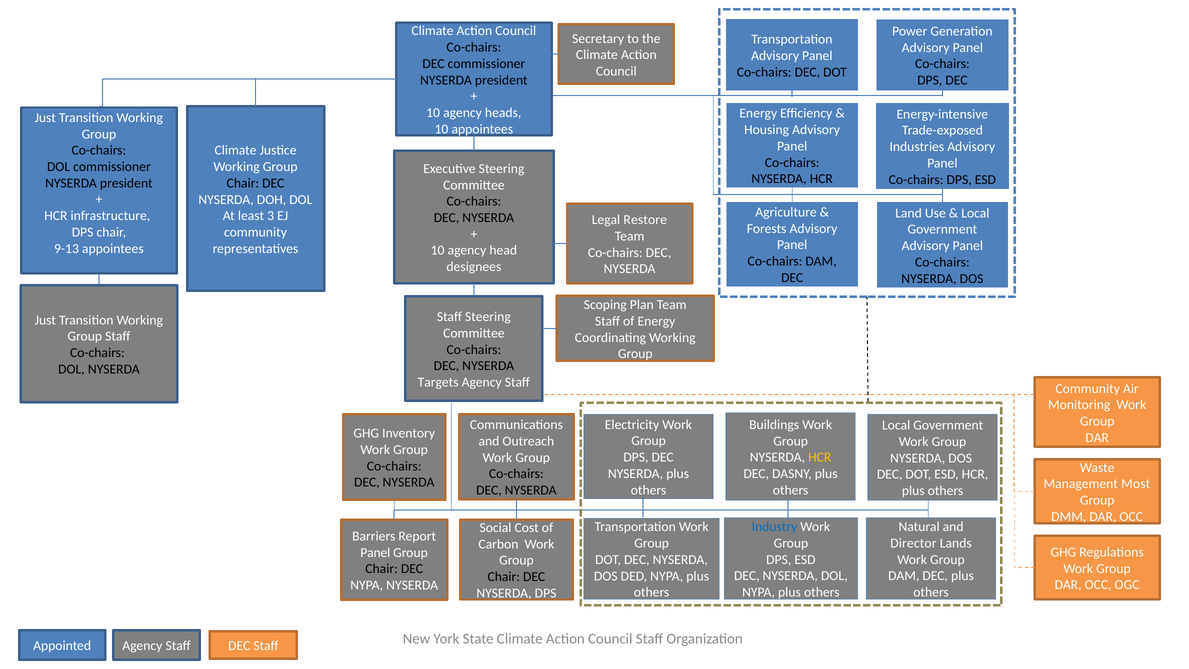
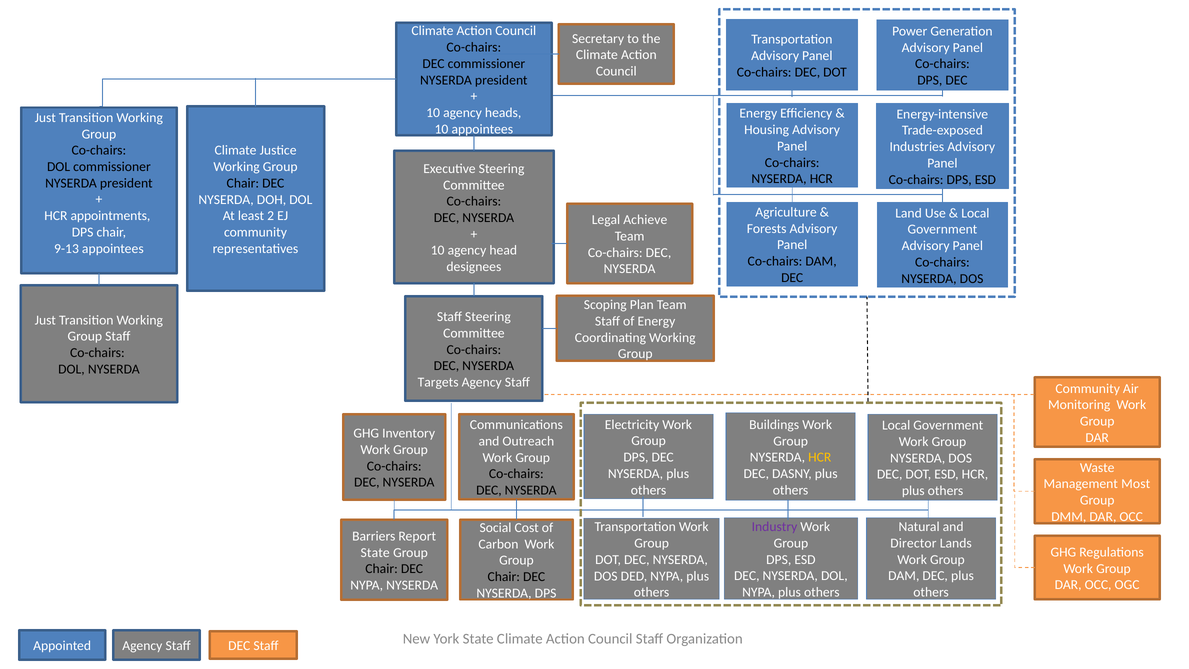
infrastructure: infrastructure -> appointments
3: 3 -> 2
Restore: Restore -> Achieve
Industry colour: blue -> purple
Panel at (375, 552): Panel -> State
